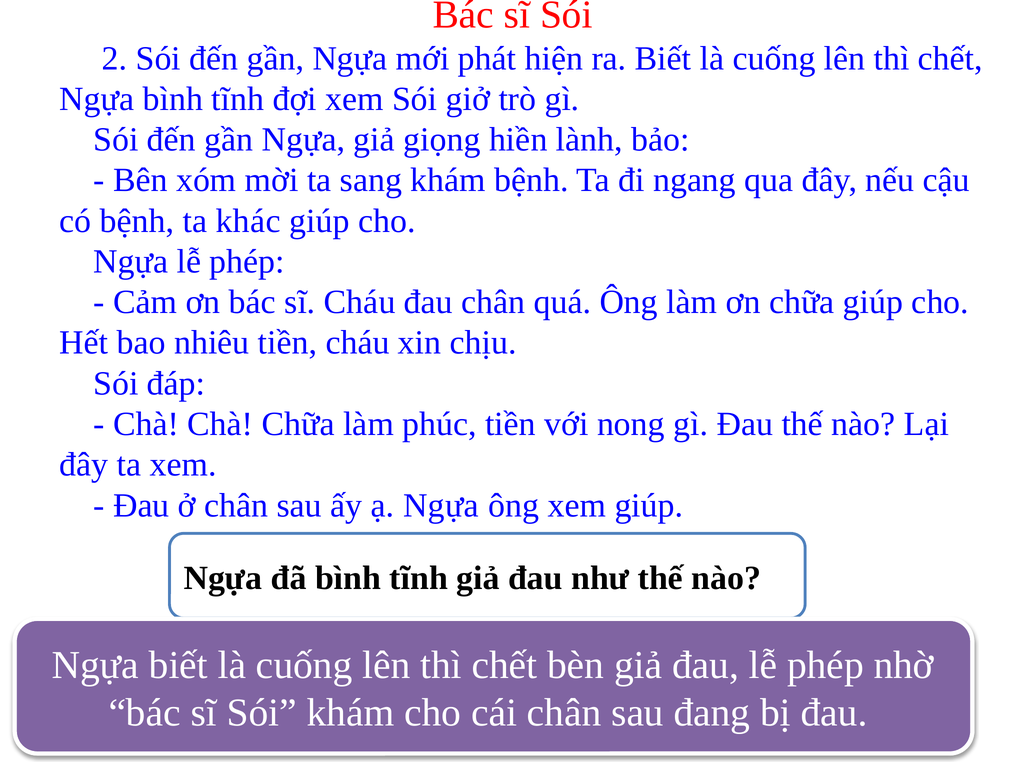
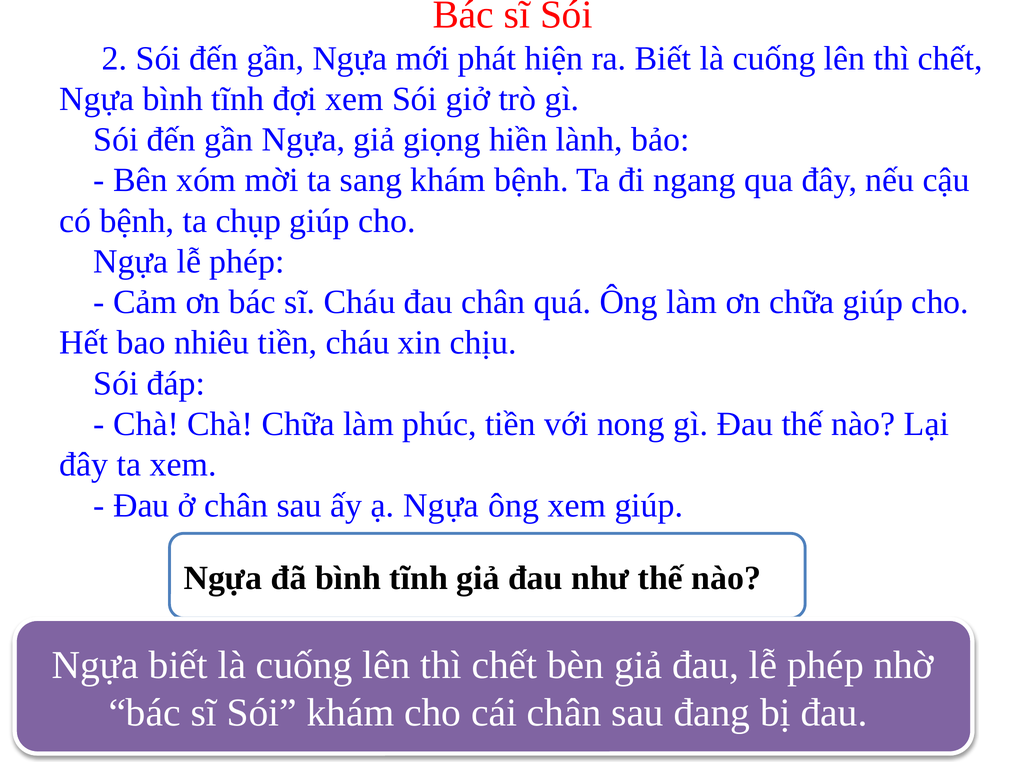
khác: khác -> chụp
